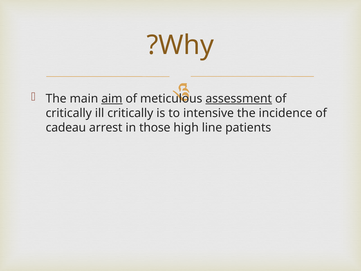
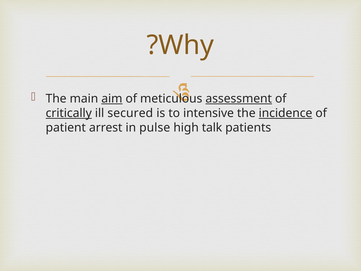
critically at (69, 113) underline: none -> present
ill critically: critically -> secured
incidence underline: none -> present
cadeau: cadeau -> patient
those: those -> pulse
line: line -> talk
